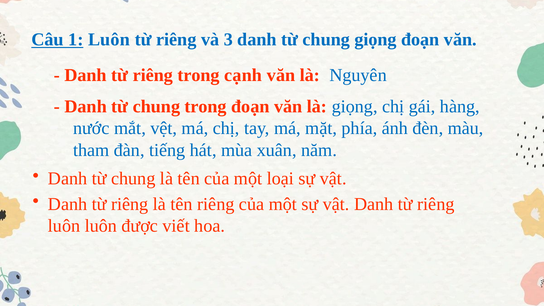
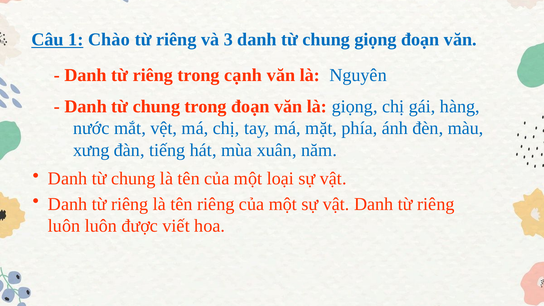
1 Luôn: Luôn -> Chào
tham: tham -> xưng
